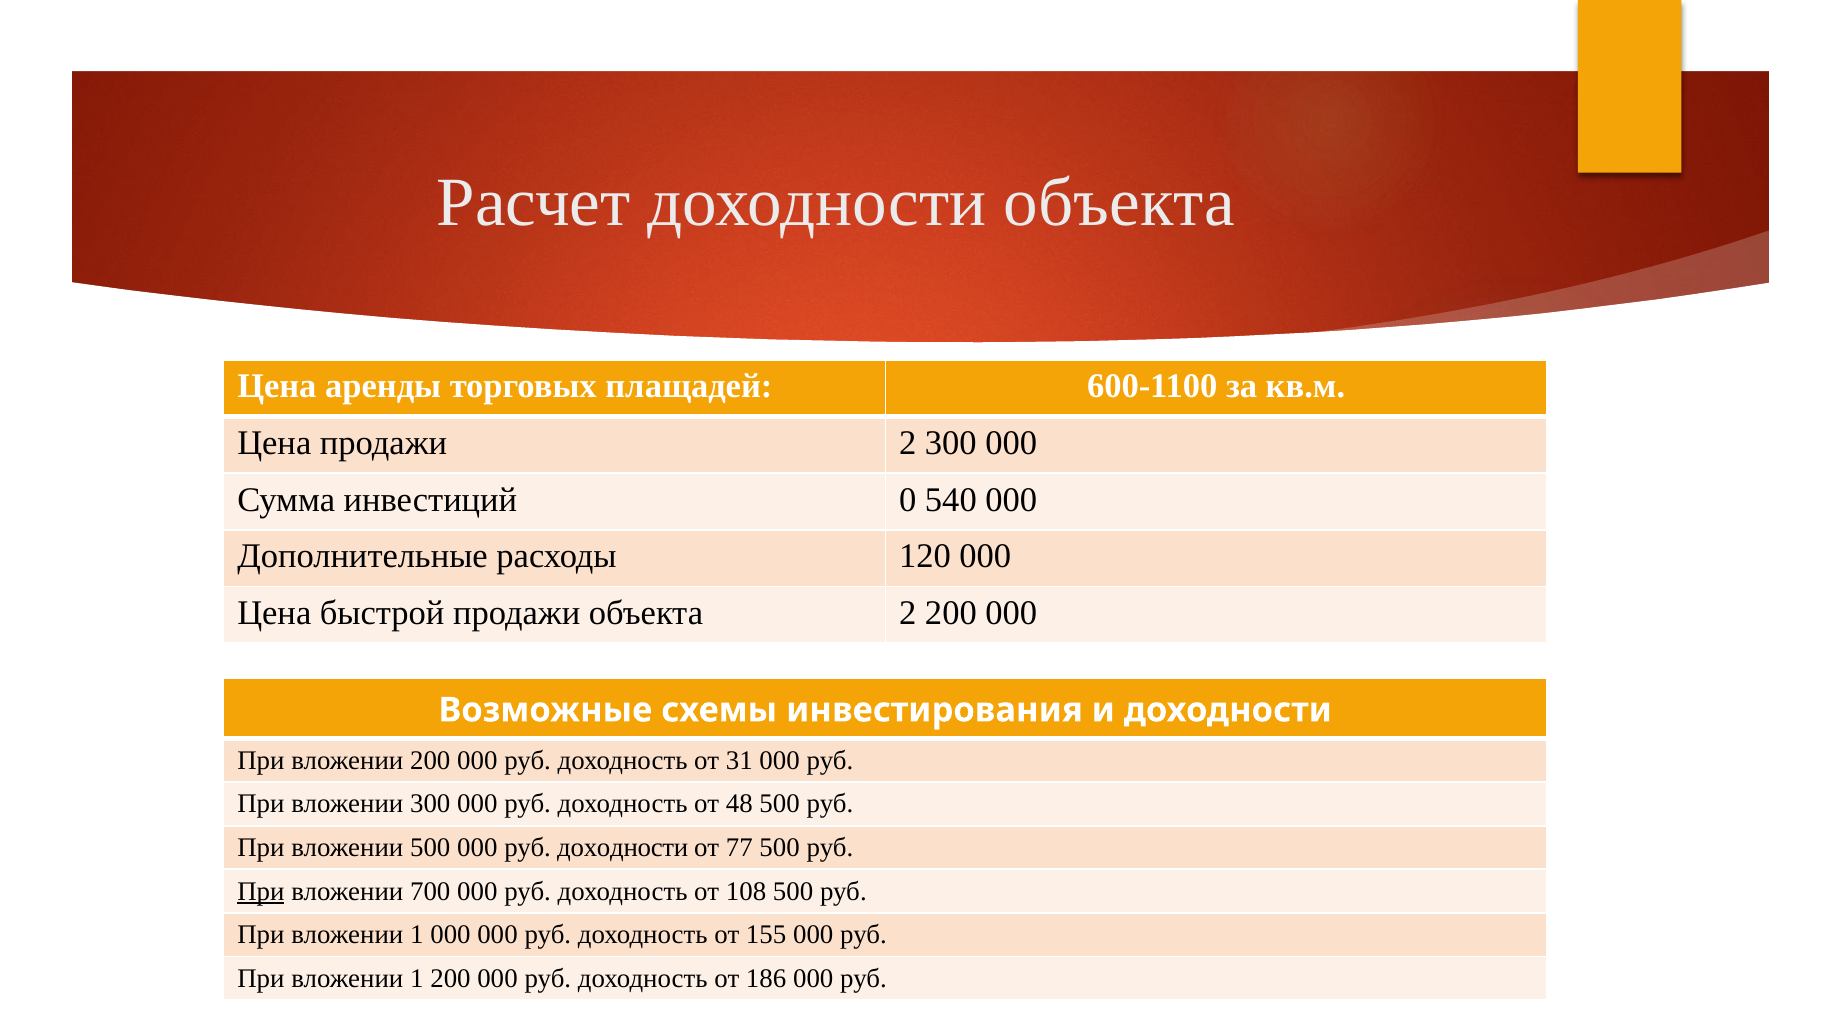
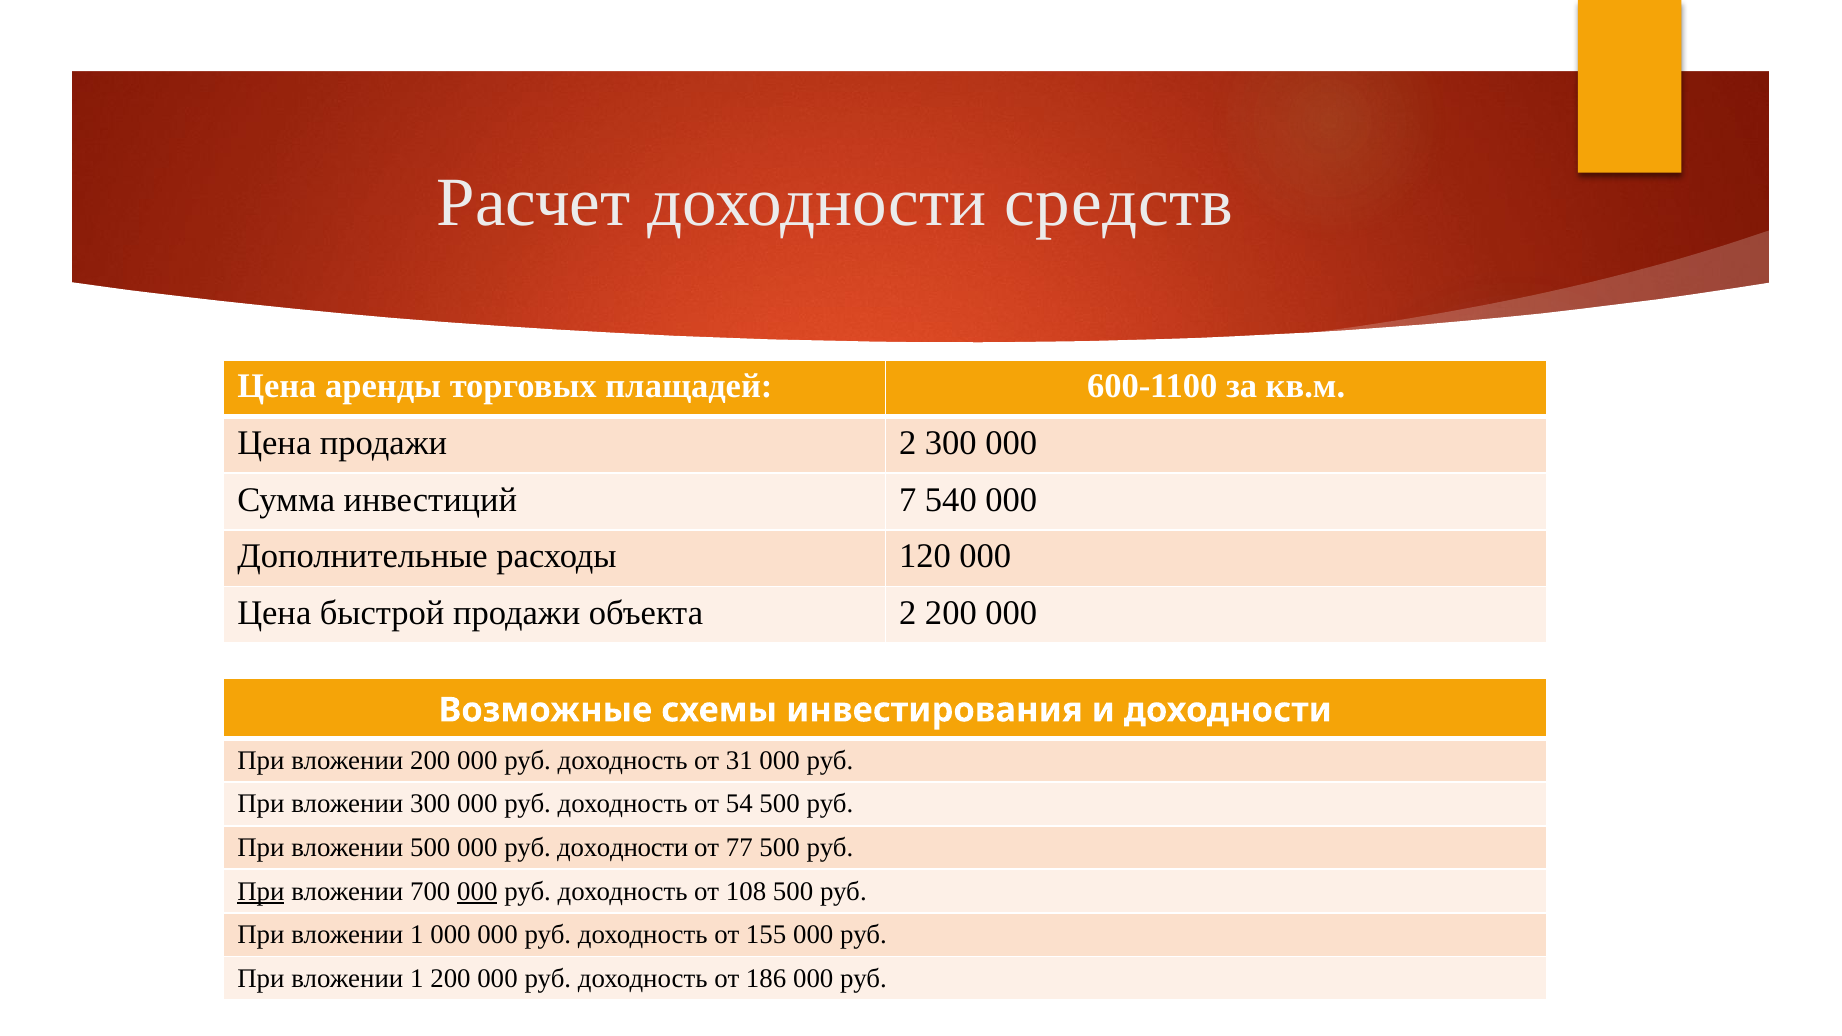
доходности объекта: объекта -> средств
0: 0 -> 7
48: 48 -> 54
000 at (477, 891) underline: none -> present
